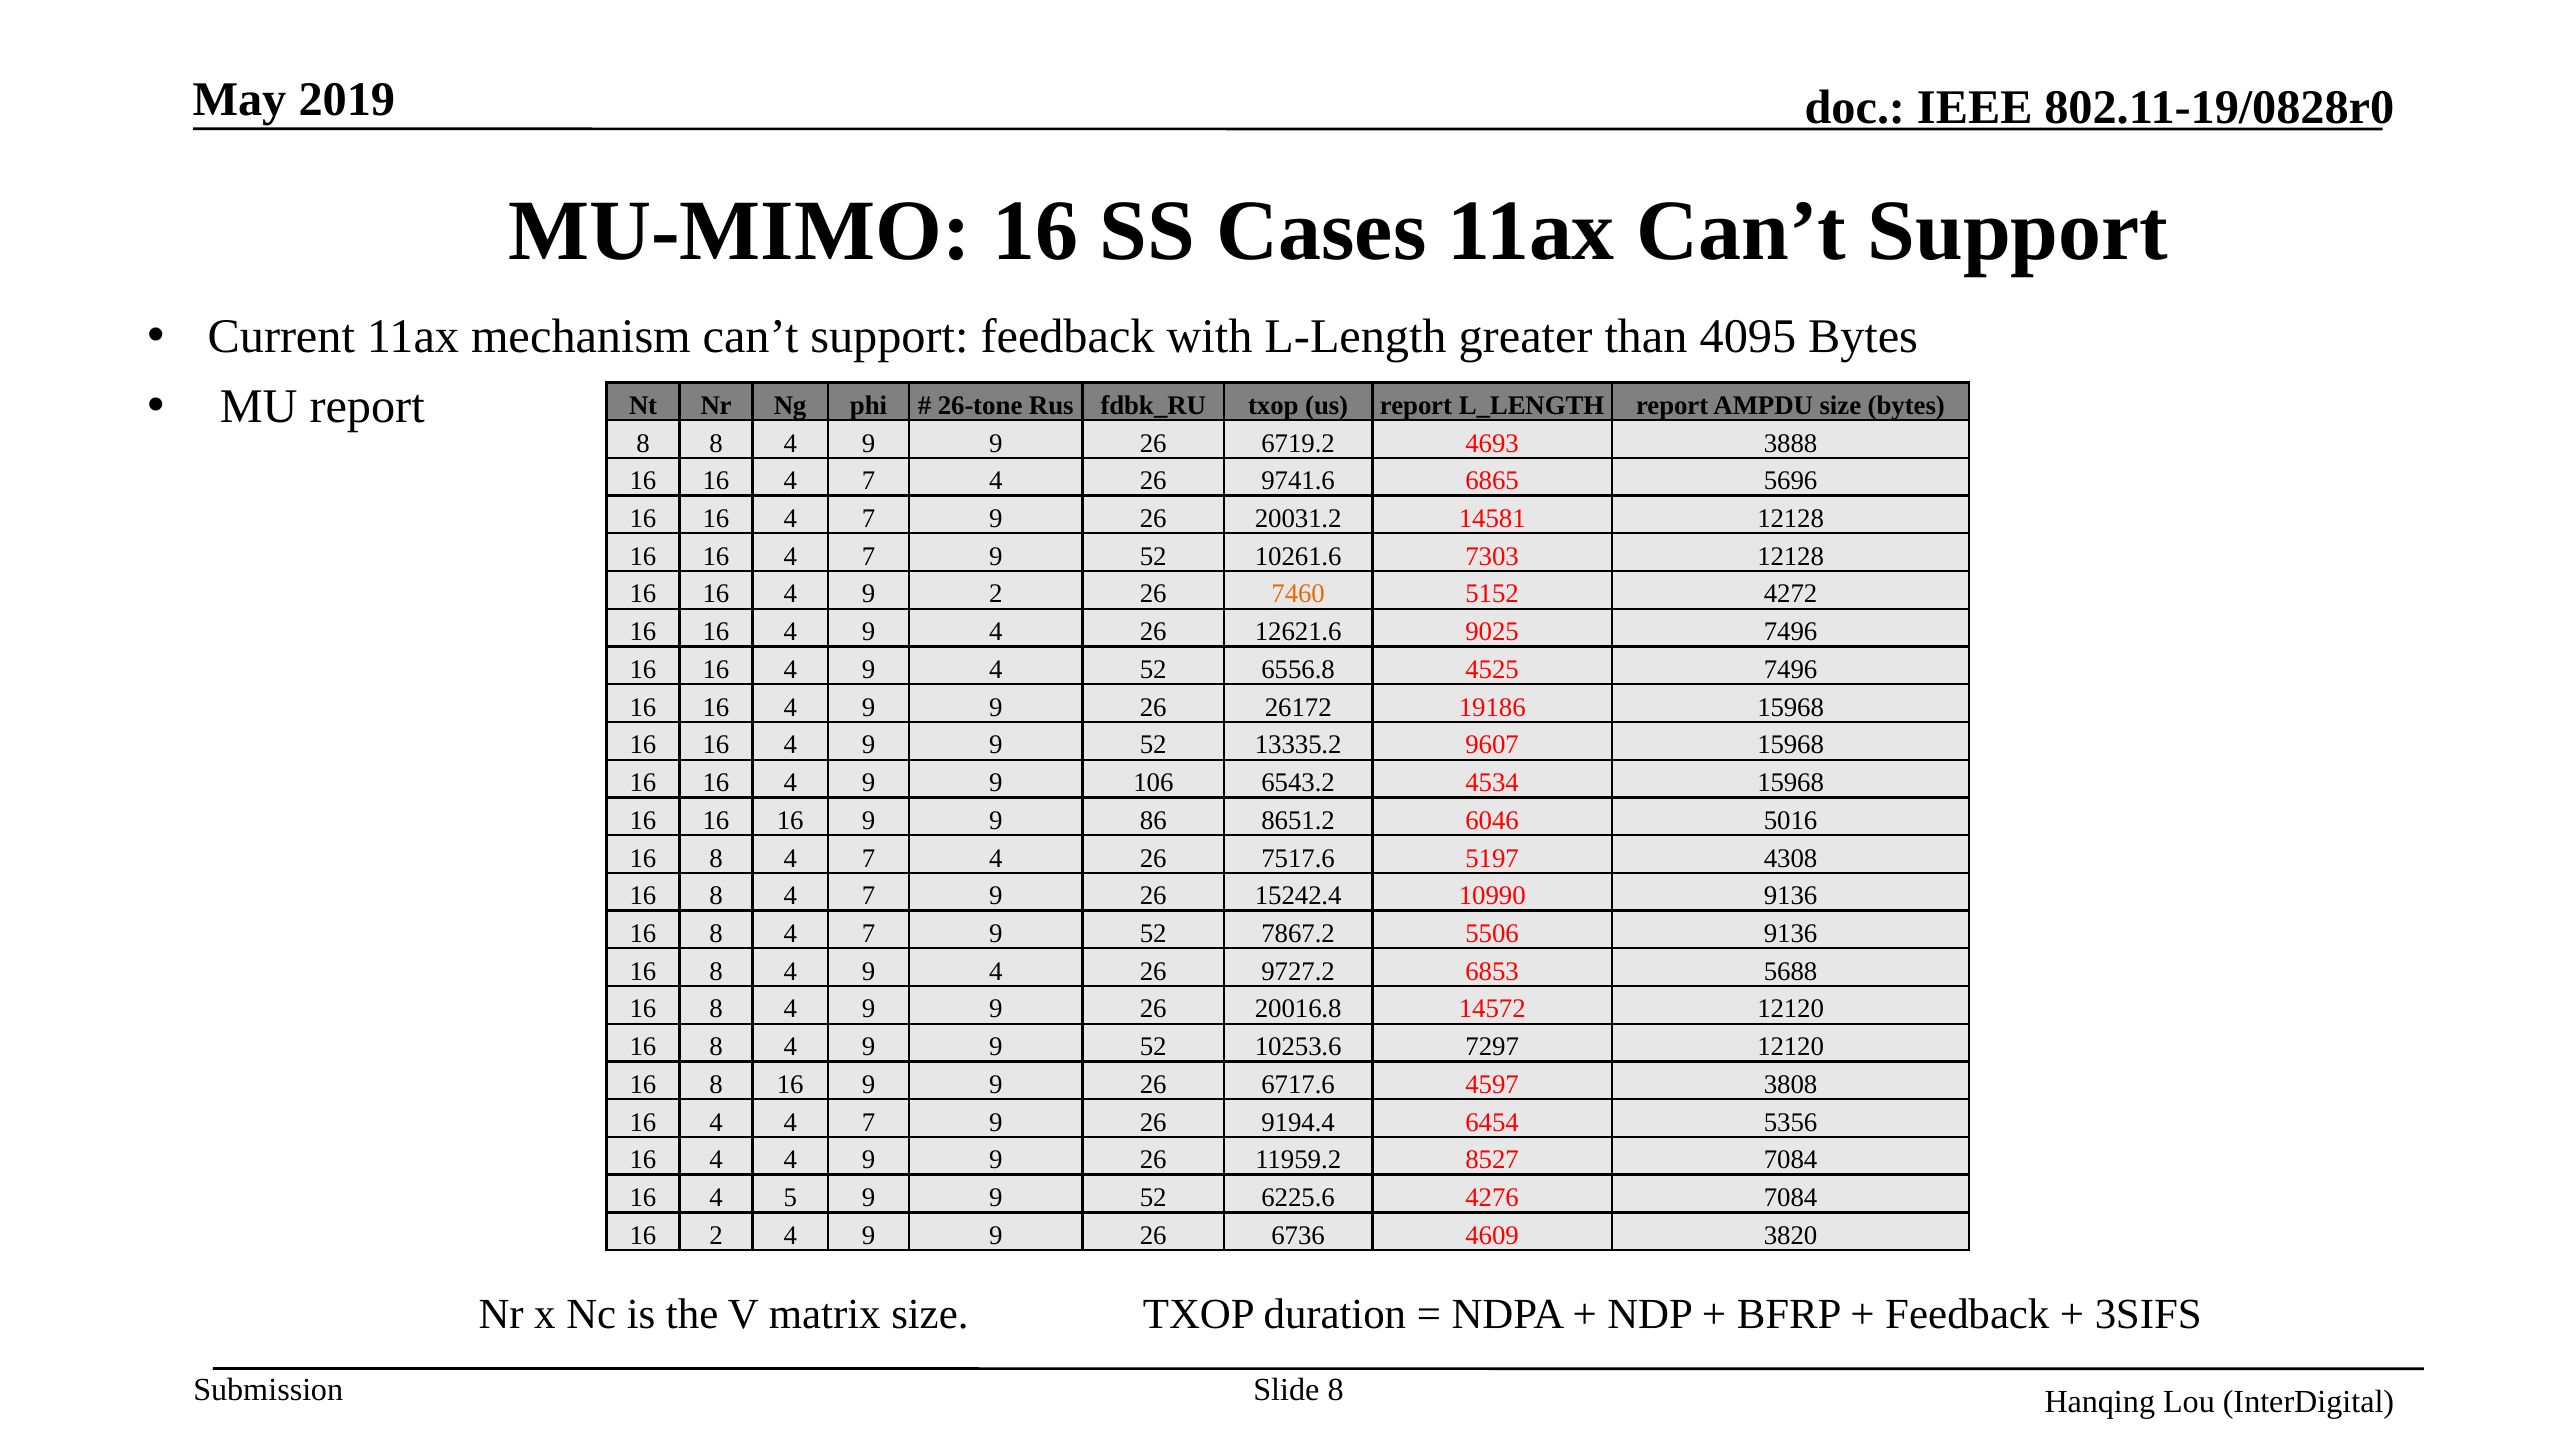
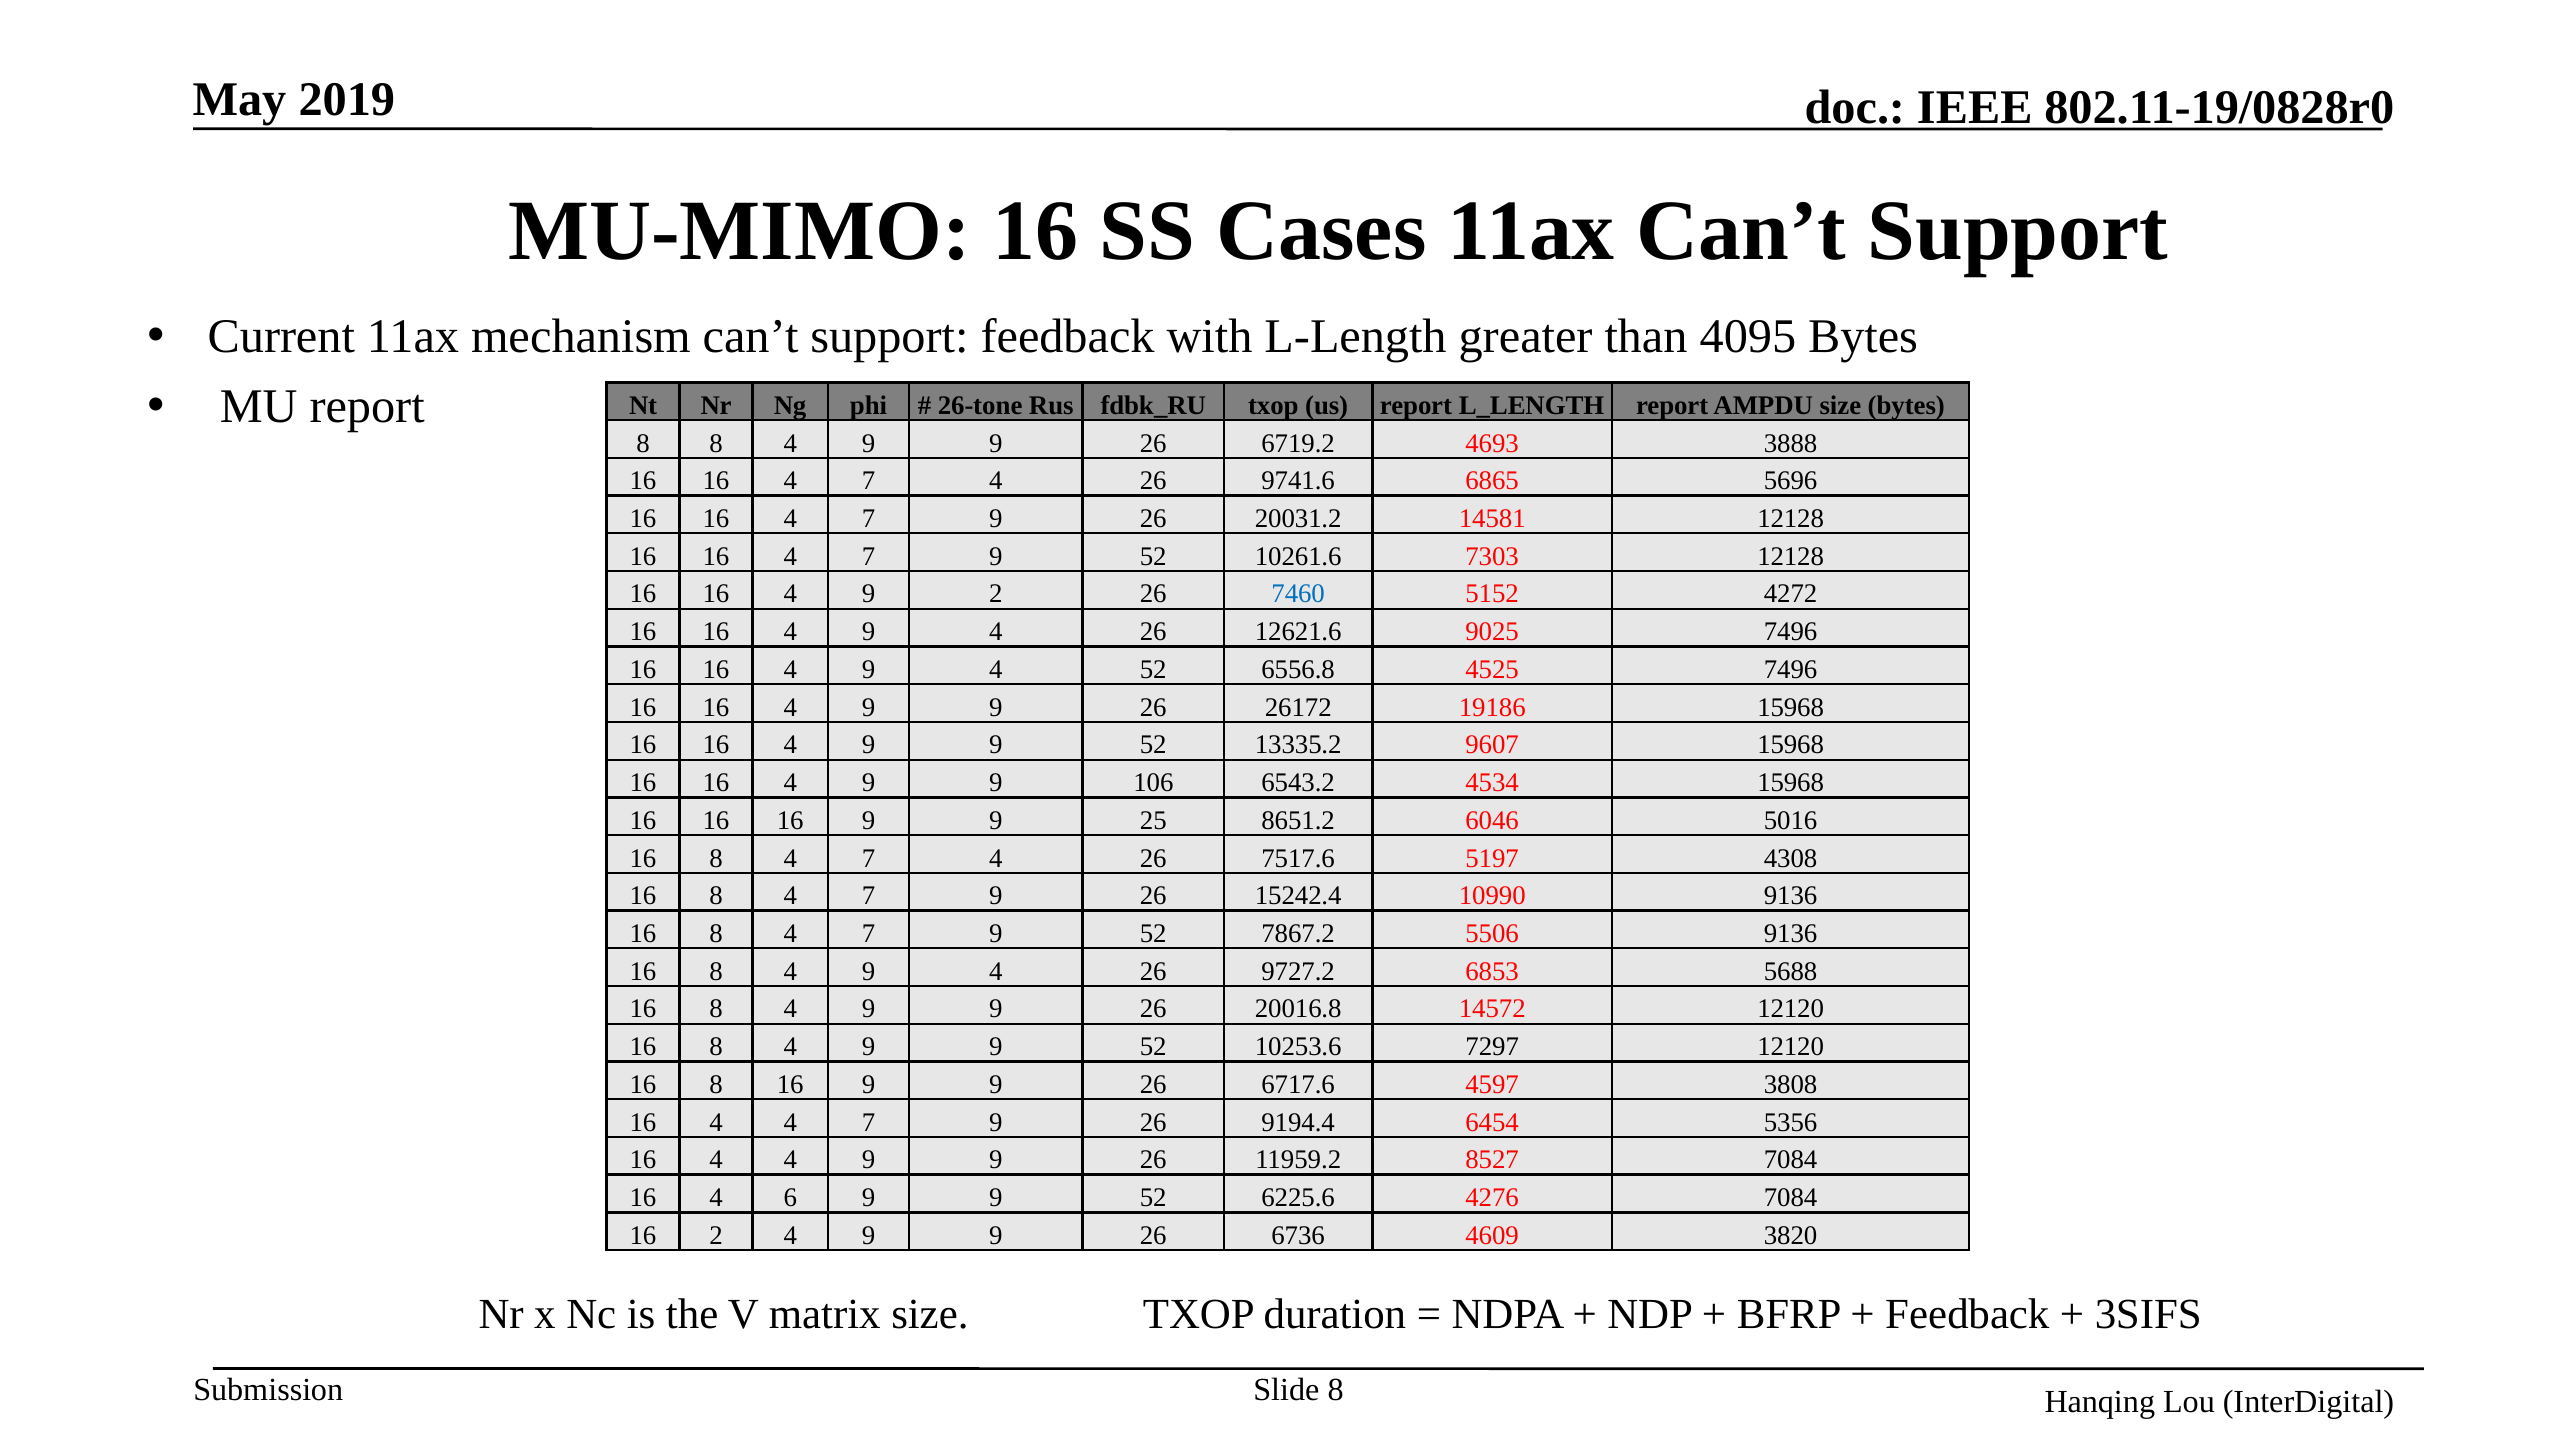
7460 colour: orange -> blue
86: 86 -> 25
5: 5 -> 6
